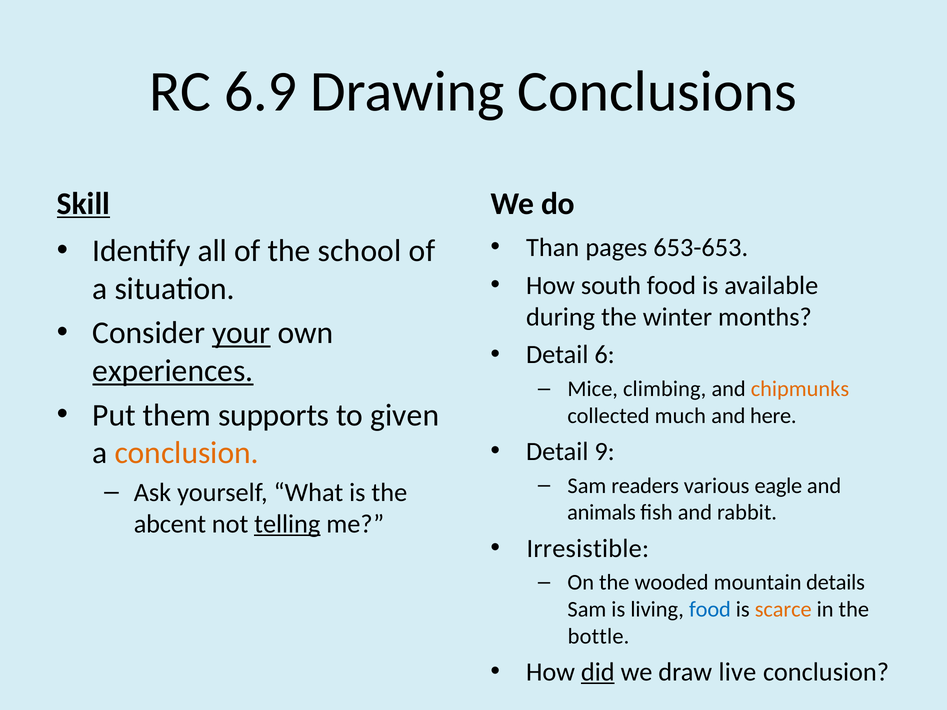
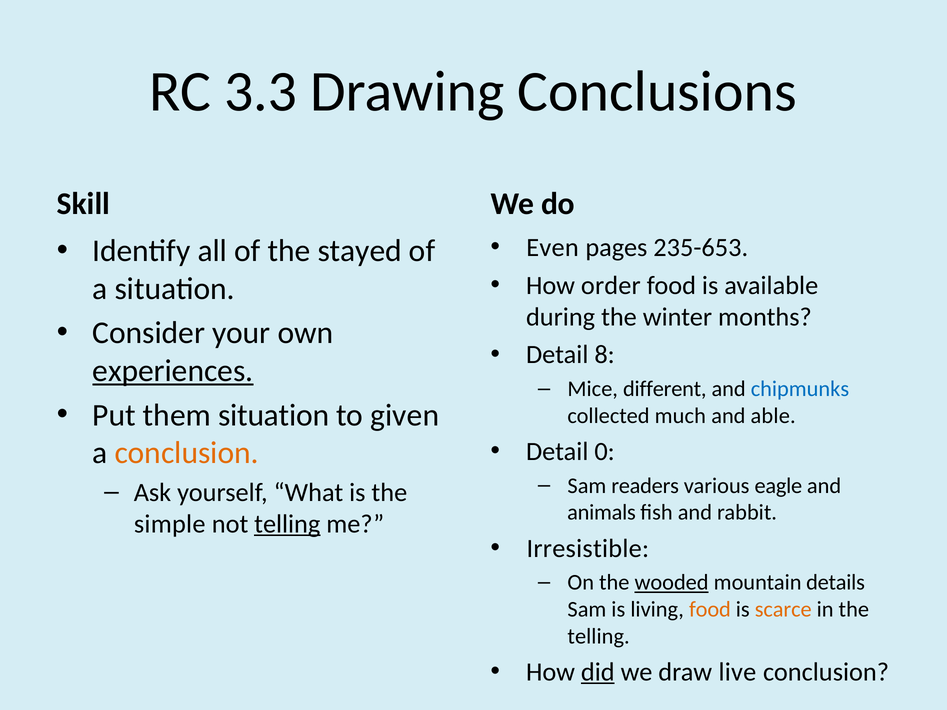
6.9: 6.9 -> 3.3
Skill underline: present -> none
Than: Than -> Even
653-653: 653-653 -> 235-653
school: school -> stayed
south: south -> order
your underline: present -> none
6: 6 -> 8
climbing: climbing -> different
chipmunks colour: orange -> blue
them supports: supports -> situation
here: here -> able
9: 9 -> 0
abcent: abcent -> simple
wooded underline: none -> present
food at (710, 610) colour: blue -> orange
bottle at (599, 636): bottle -> telling
